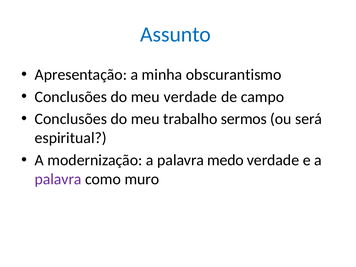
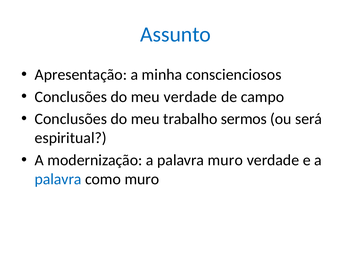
obscurantismo: obscurantismo -> conscienciosos
palavra medo: medo -> muro
palavra at (58, 179) colour: purple -> blue
